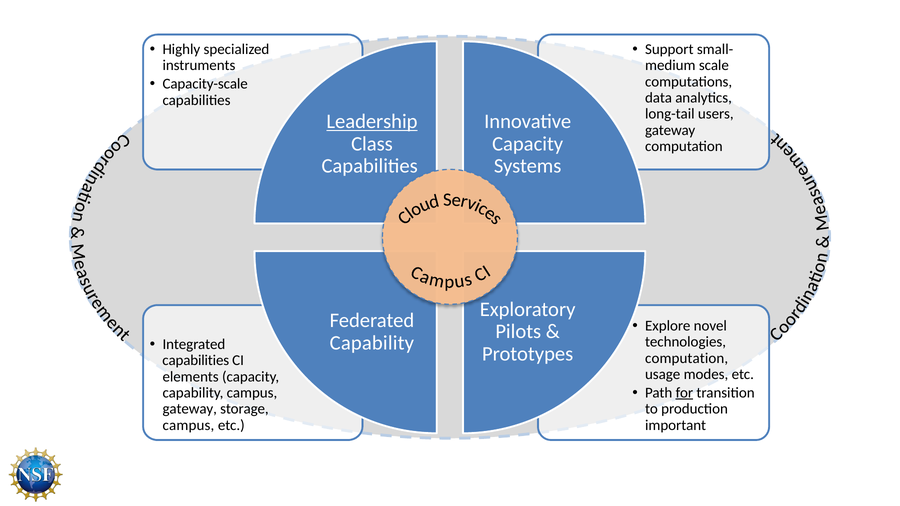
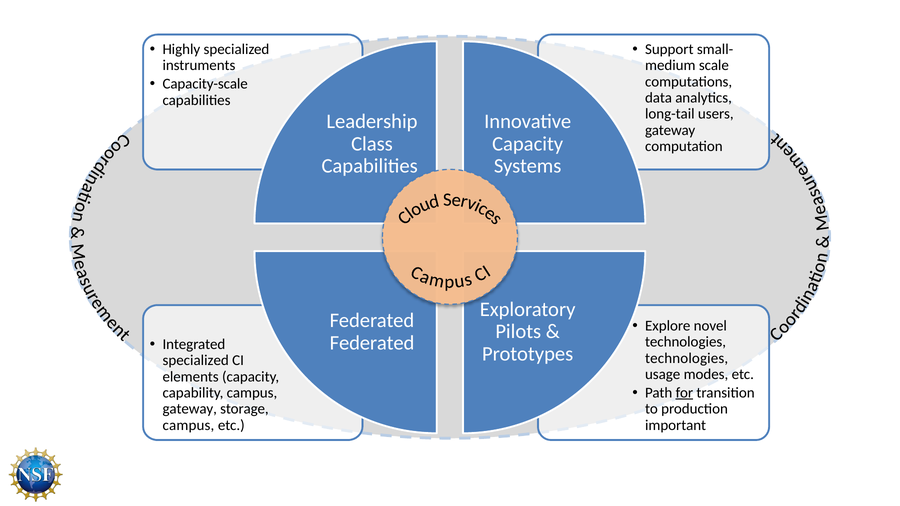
Leadership underline: present -> none
Capability at (372, 343): Capability -> Federated
computation at (687, 358): computation -> technologies
capabilities at (196, 361): capabilities -> specialized
